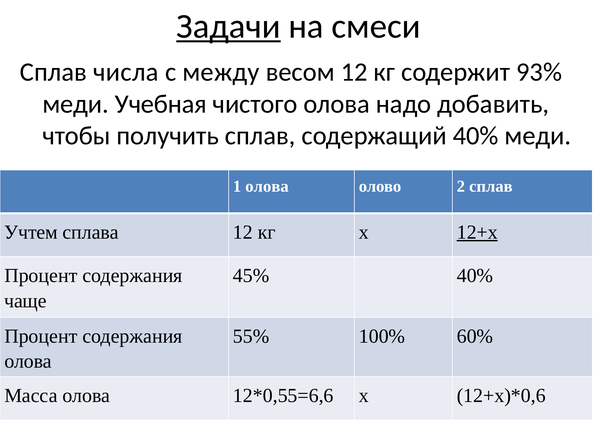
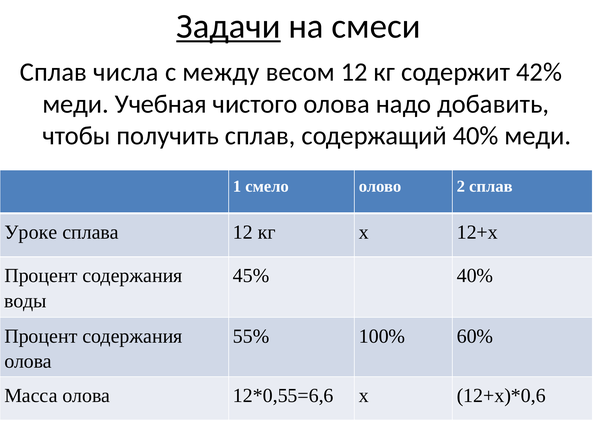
93%: 93% -> 42%
1 олова: олова -> смело
Учтем: Учтем -> Уроке
12+х underline: present -> none
чаще: чаще -> воды
